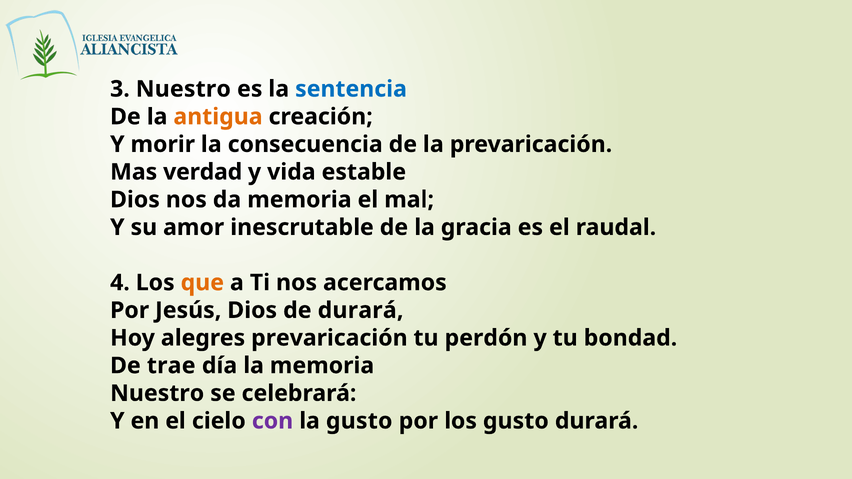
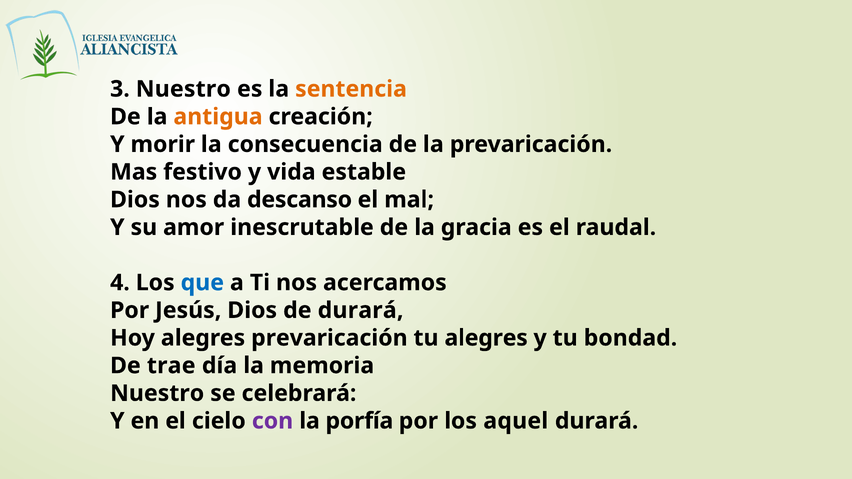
sentencia colour: blue -> orange
verdad: verdad -> festivo
da memoria: memoria -> descanso
que colour: orange -> blue
tu perdón: perdón -> alegres
la gusto: gusto -> porfía
los gusto: gusto -> aquel
